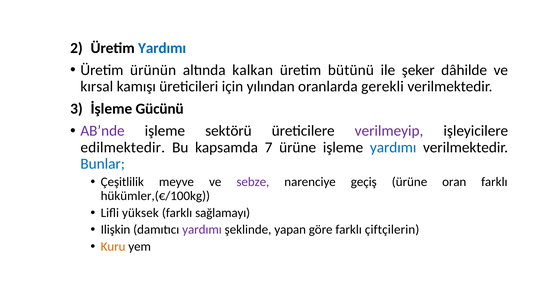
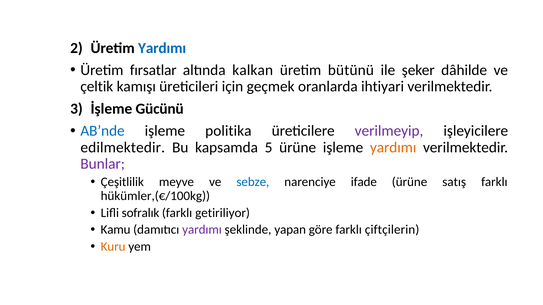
ürünün: ürünün -> fırsatlar
kırsal: kırsal -> çeltik
yılından: yılından -> geçmek
gerekli: gerekli -> ihtiyari
AB’nde colour: purple -> blue
sektörü: sektörü -> politika
7: 7 -> 5
yardımı at (393, 148) colour: blue -> orange
Bunlar colour: blue -> purple
sebze colour: purple -> blue
geçiş: geçiş -> ifade
oran: oran -> satış
yüksek: yüksek -> sofralık
sağlamayı: sağlamayı -> getiriliyor
Ilişkin: Ilişkin -> Kamu
